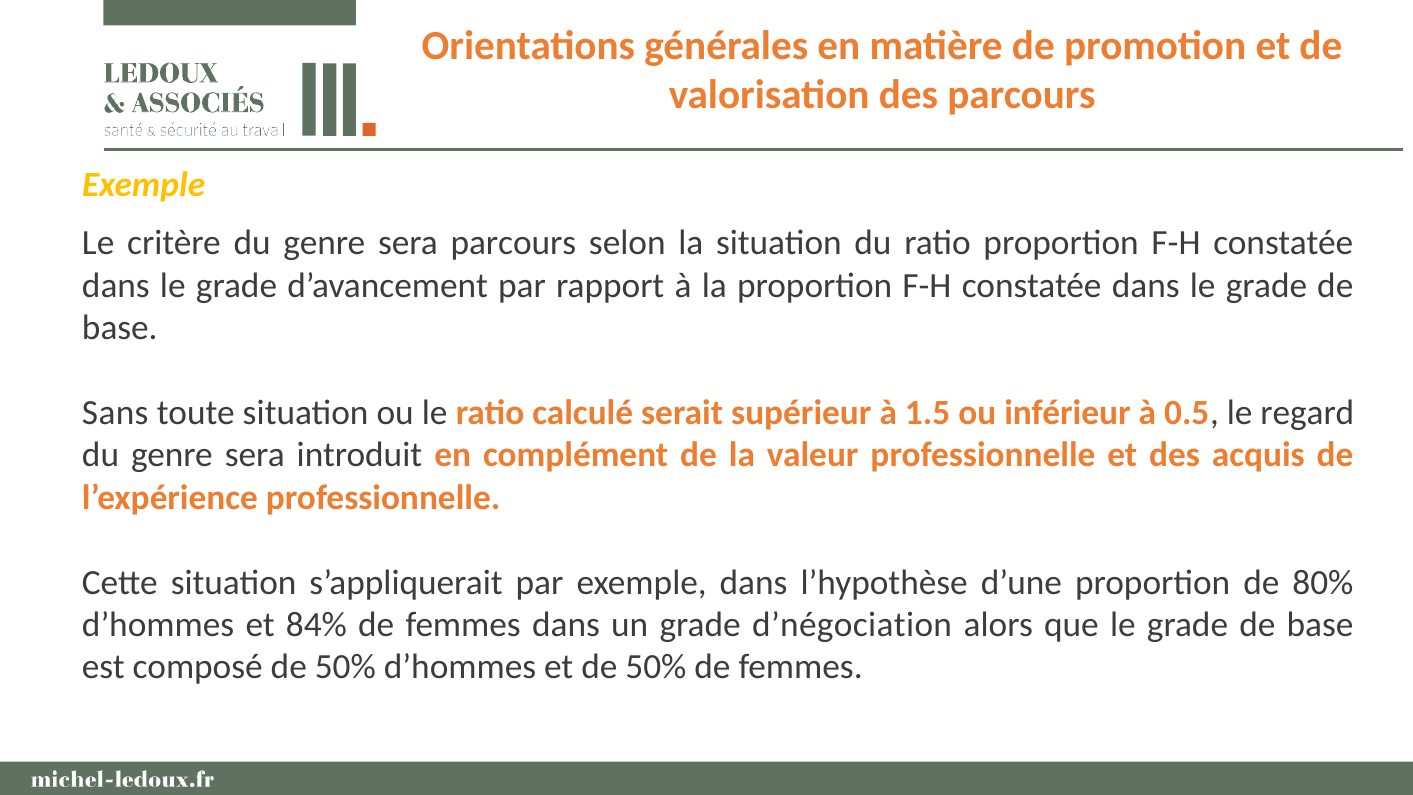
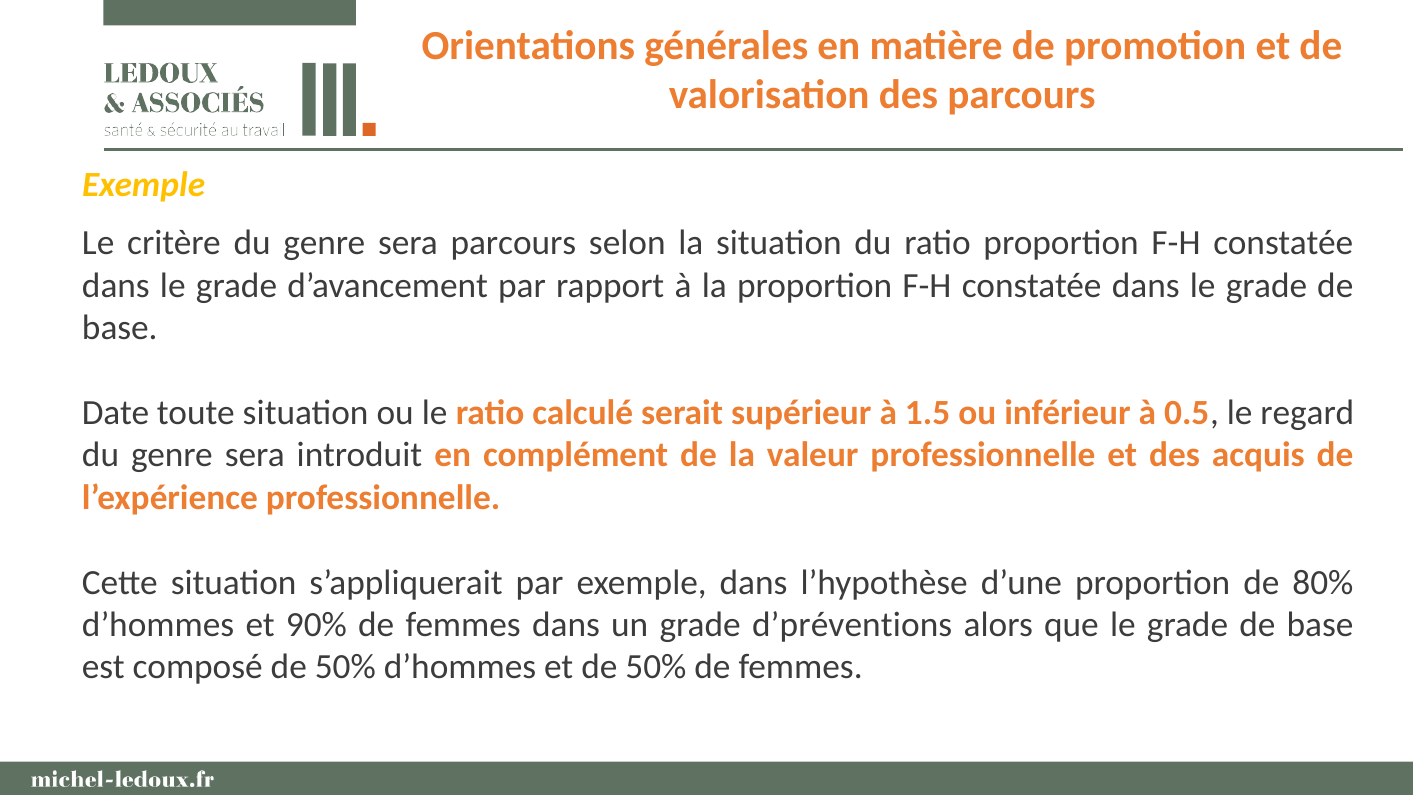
Sans: Sans -> Date
84%: 84% -> 90%
d’négociation: d’négociation -> d’préventions
